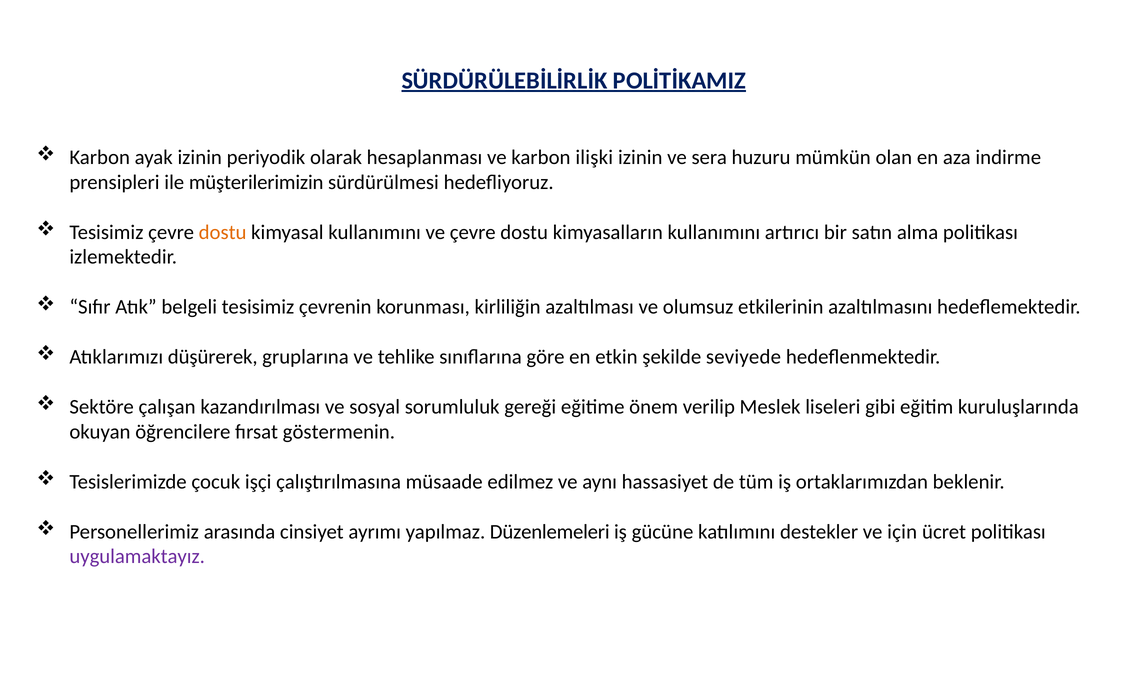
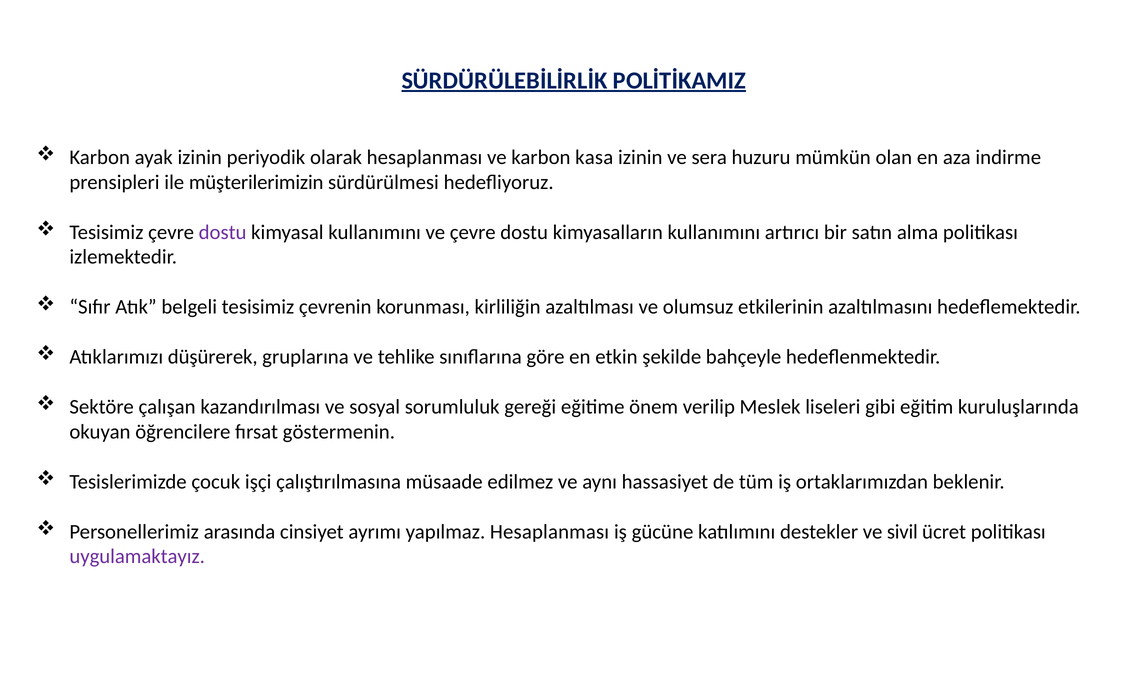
ilişki: ilişki -> kasa
dostu at (223, 232) colour: orange -> purple
seviyede: seviyede -> bahçeyle
yapılmaz Düzenlemeleri: Düzenlemeleri -> Hesaplanması
için: için -> sivil
